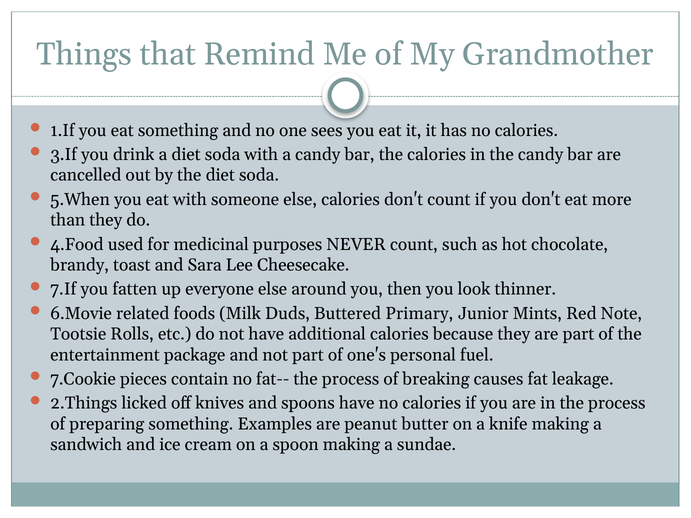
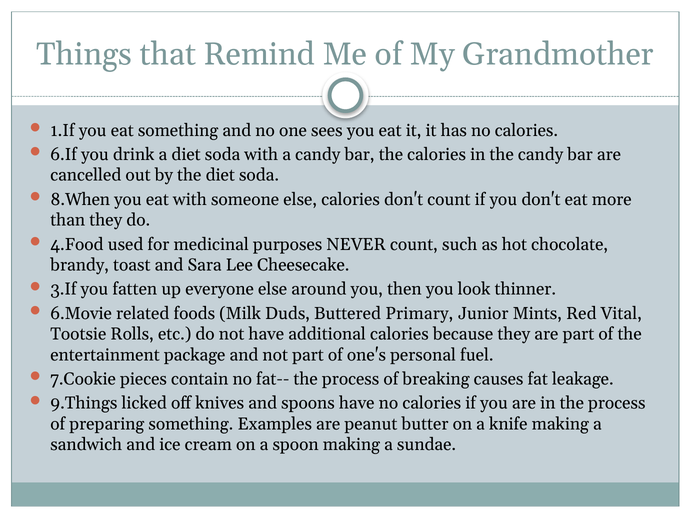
3.If: 3.If -> 6.If
5.When: 5.When -> 8.When
7.If: 7.If -> 3.If
Note: Note -> Vital
2.Things: 2.Things -> 9.Things
